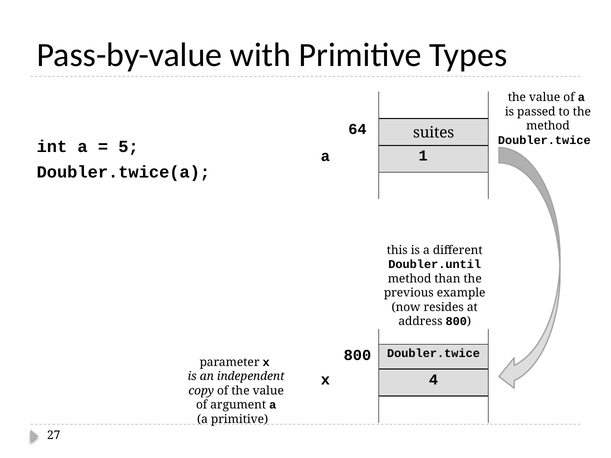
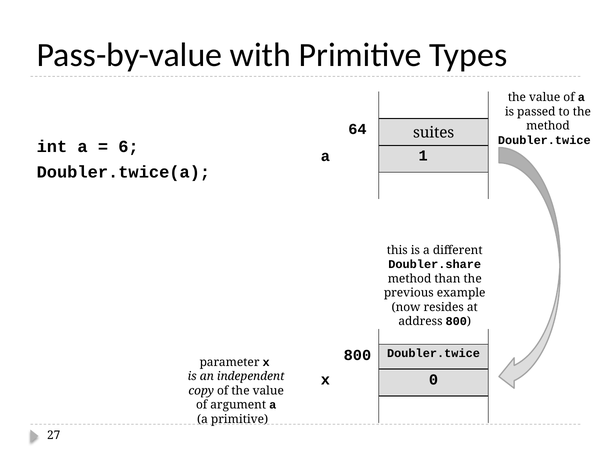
5: 5 -> 6
Doubler.until: Doubler.until -> Doubler.share
4: 4 -> 0
